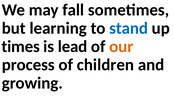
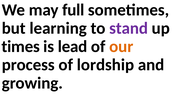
fall: fall -> full
stand colour: blue -> purple
children: children -> lordship
